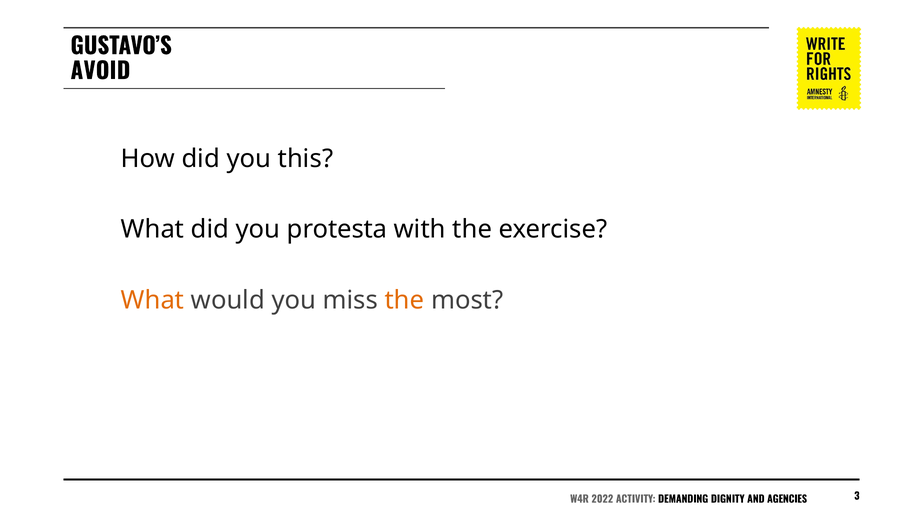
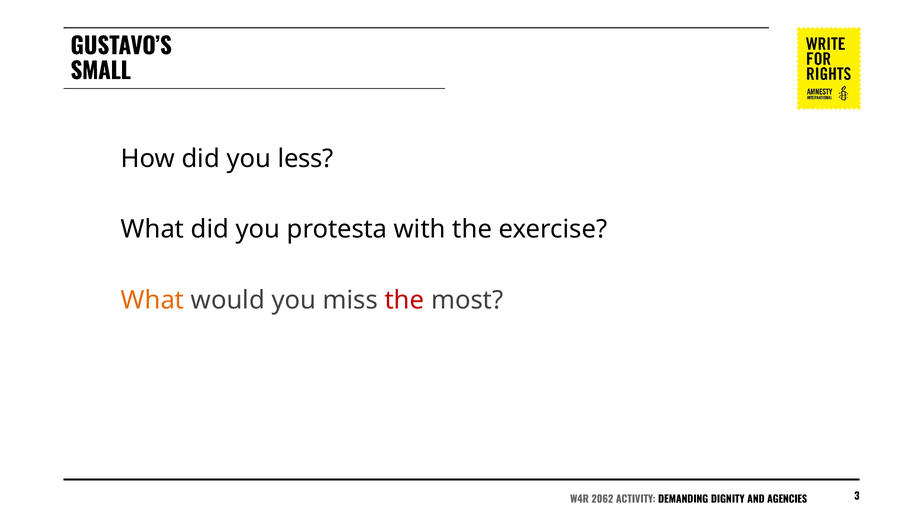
AVOID: AVOID -> SMALL
this: this -> less
the at (405, 300) colour: orange -> red
2022: 2022 -> 2062
